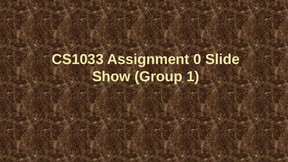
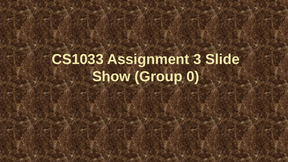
0: 0 -> 3
1: 1 -> 0
